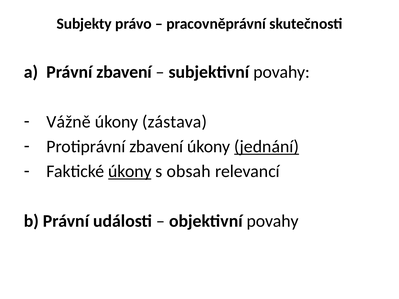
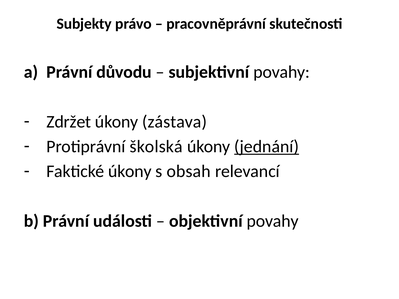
Právní zbavení: zbavení -> důvodu
Vážně: Vážně -> Zdržet
Protiprávní zbavení: zbavení -> školská
úkony at (130, 172) underline: present -> none
